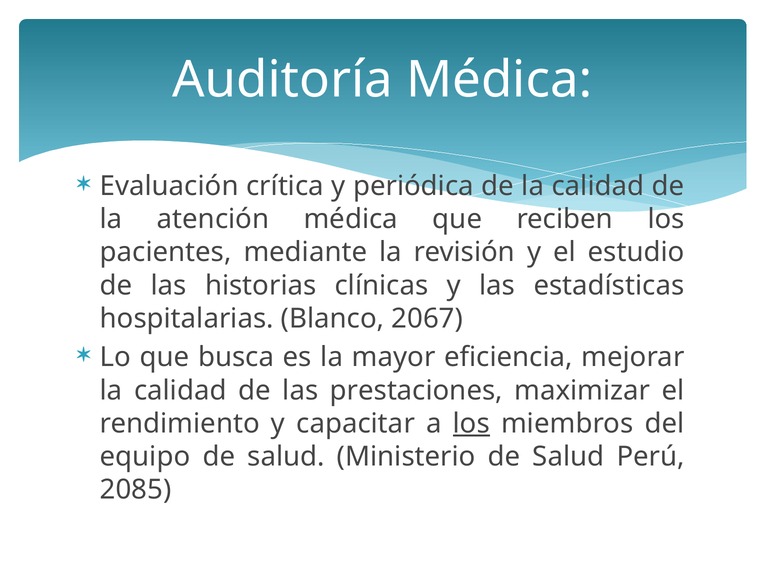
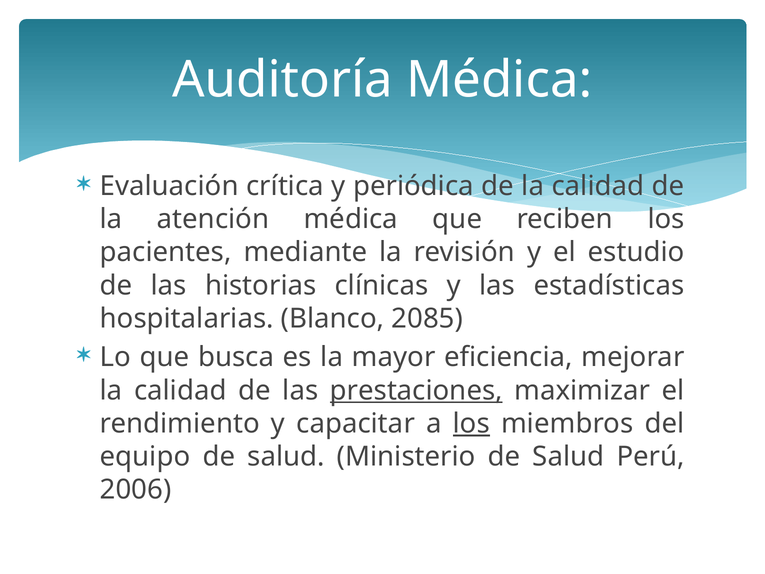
2067: 2067 -> 2085
prestaciones underline: none -> present
2085: 2085 -> 2006
